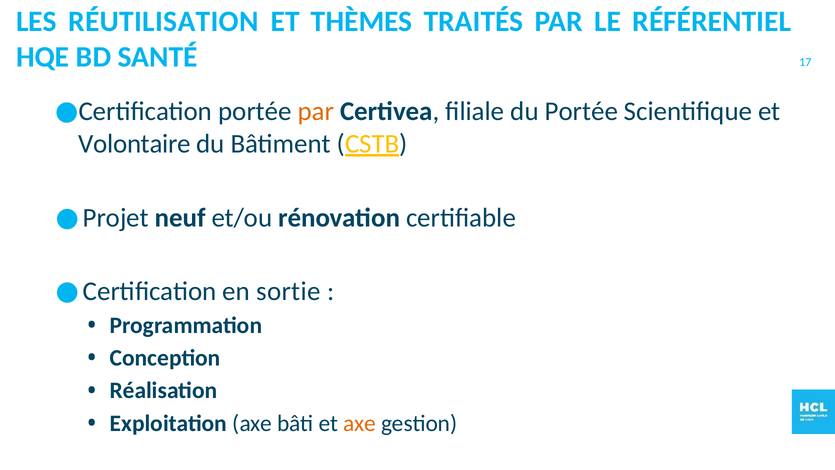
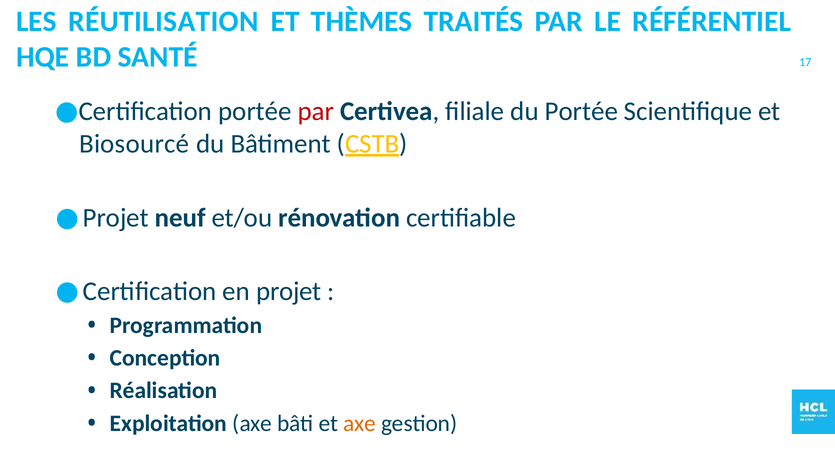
par at (316, 111) colour: orange -> red
Volontaire: Volontaire -> Biosourcé
sortie: sortie -> projet
